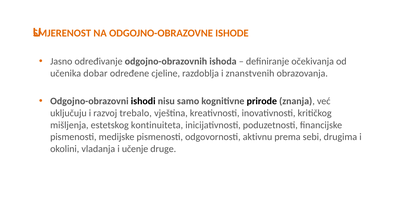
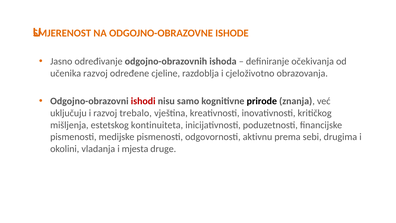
učenika dobar: dobar -> razvoj
znanstvenih: znanstvenih -> cjeloživotno
ishodi colour: black -> red
učenje: učenje -> mjesta
